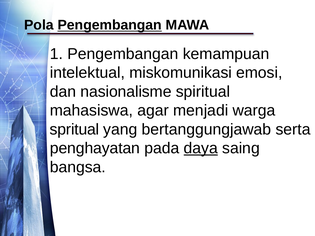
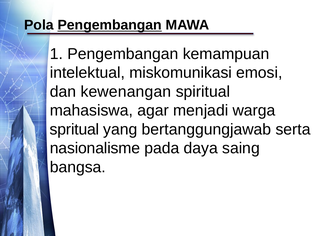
nasionalisme: nasionalisme -> kewenangan
penghayatan: penghayatan -> nasionalisme
daya underline: present -> none
